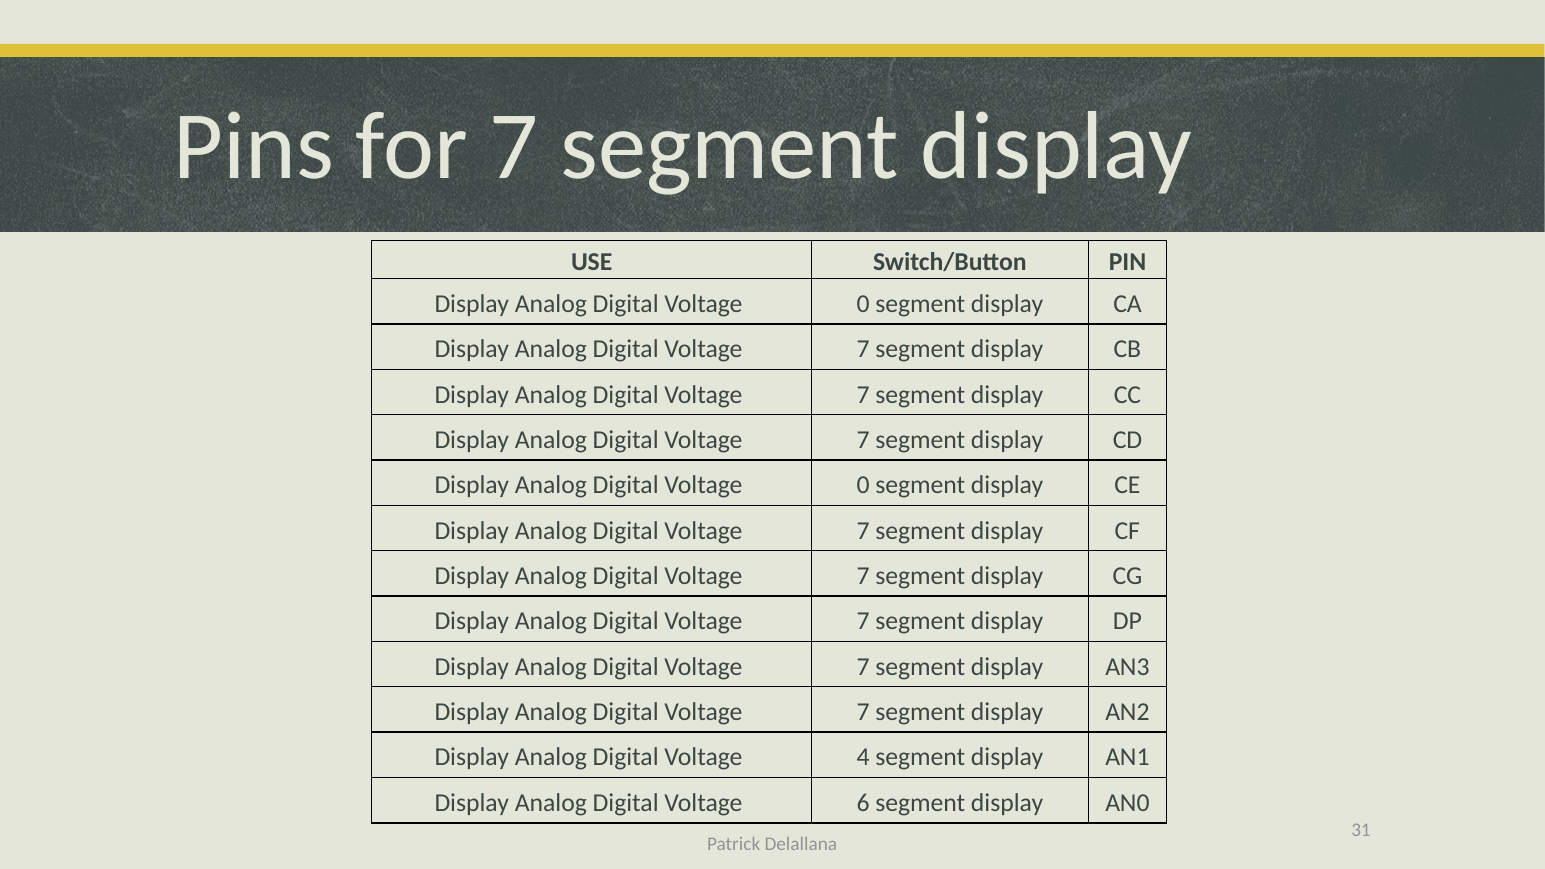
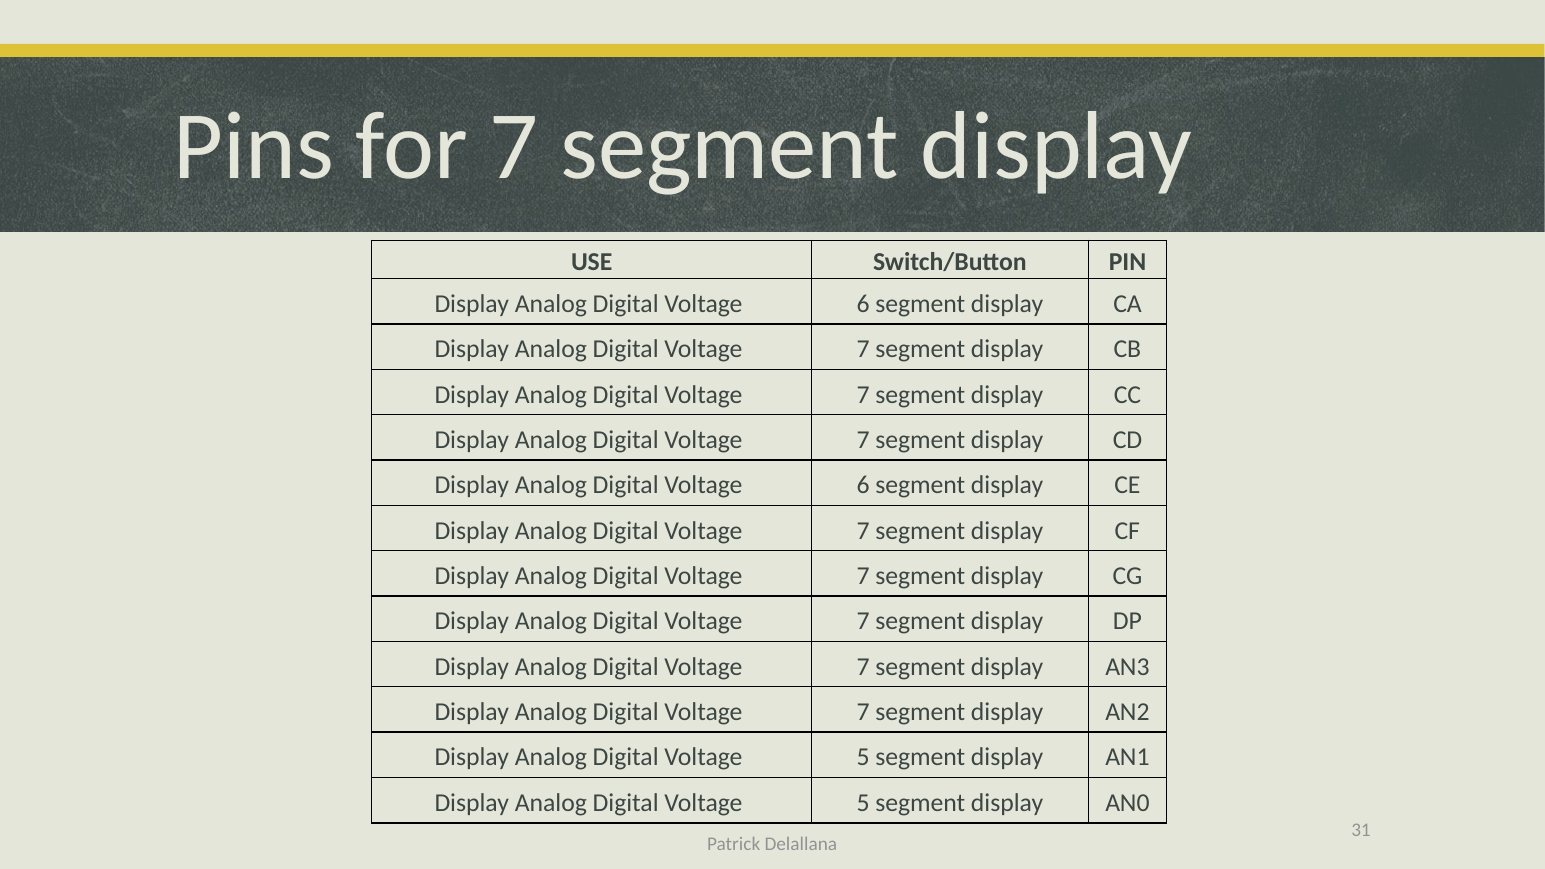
0 at (863, 304): 0 -> 6
0 at (863, 485): 0 -> 6
4 at (863, 758): 4 -> 5
6 at (863, 803): 6 -> 5
